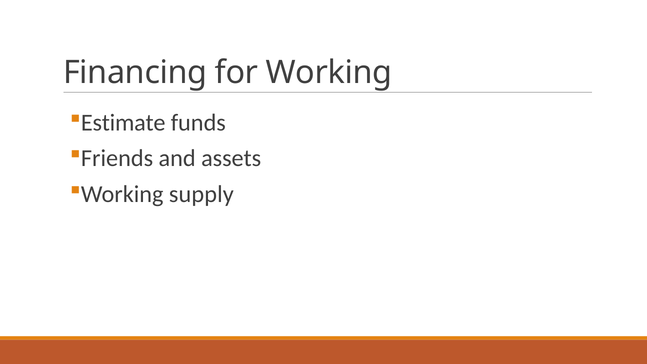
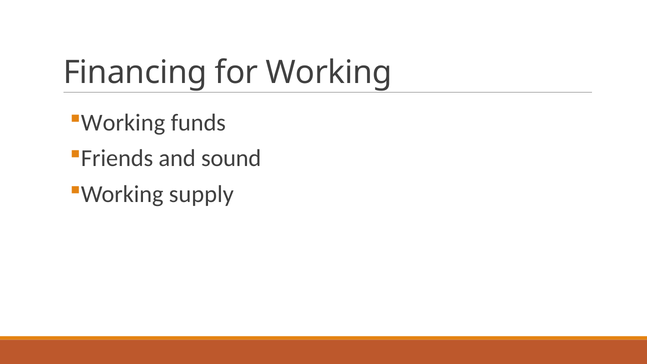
Estimate at (123, 123): Estimate -> Working
assets: assets -> sound
